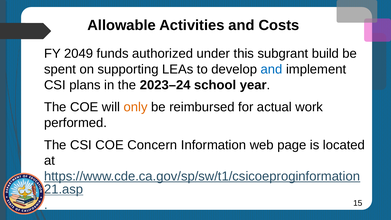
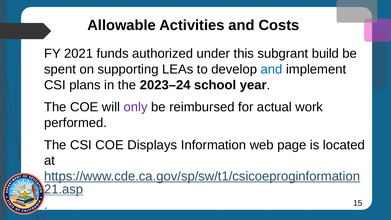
2049: 2049 -> 2021
only colour: orange -> purple
Concern: Concern -> Displays
